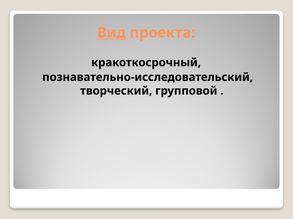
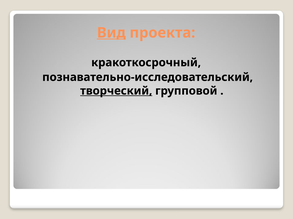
творческий underline: none -> present
